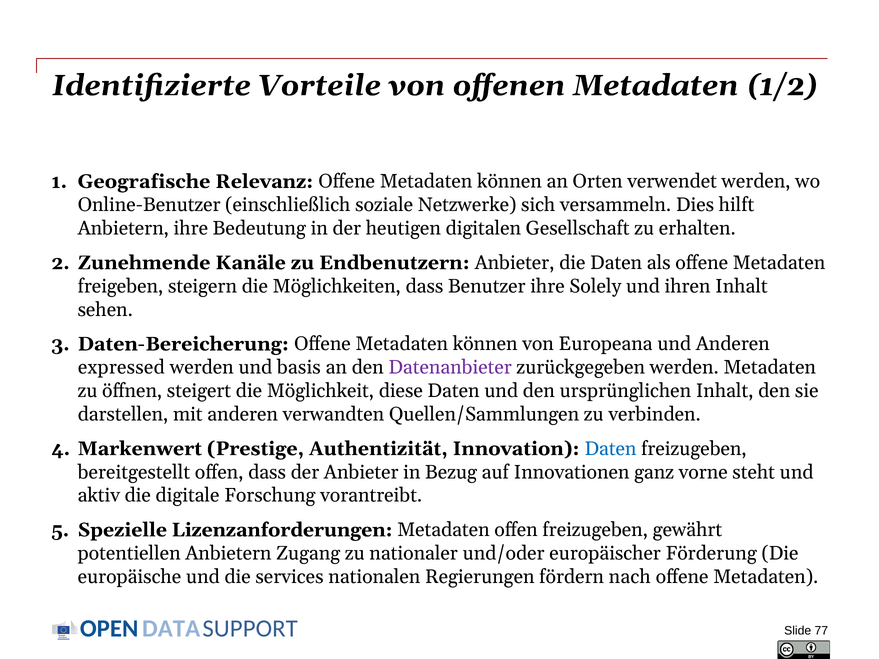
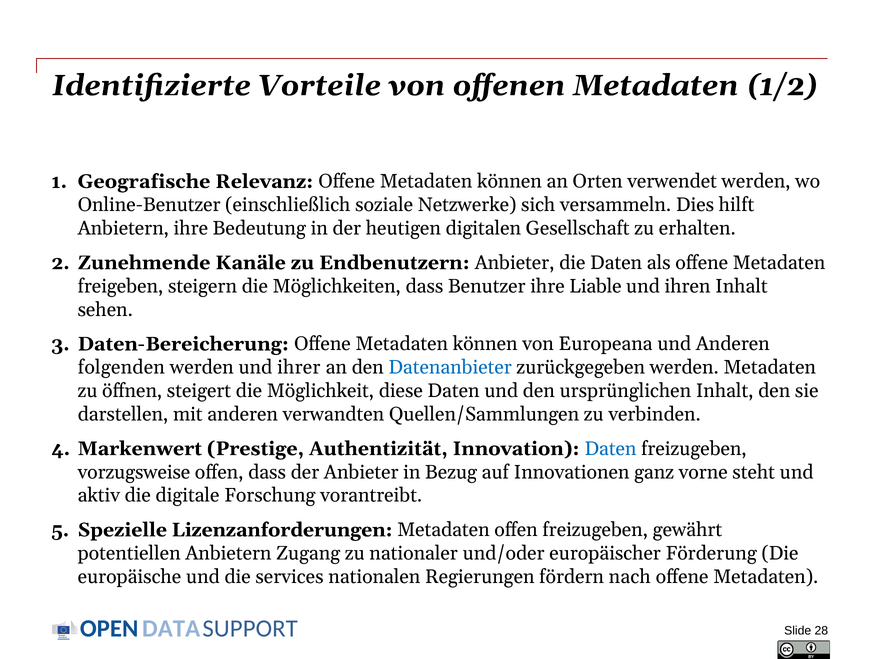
Solely: Solely -> Liable
expressed: expressed -> folgenden
basis: basis -> ihrer
Datenanbieter colour: purple -> blue
bereitgestellt: bereitgestellt -> vorzugsweise
77: 77 -> 28
